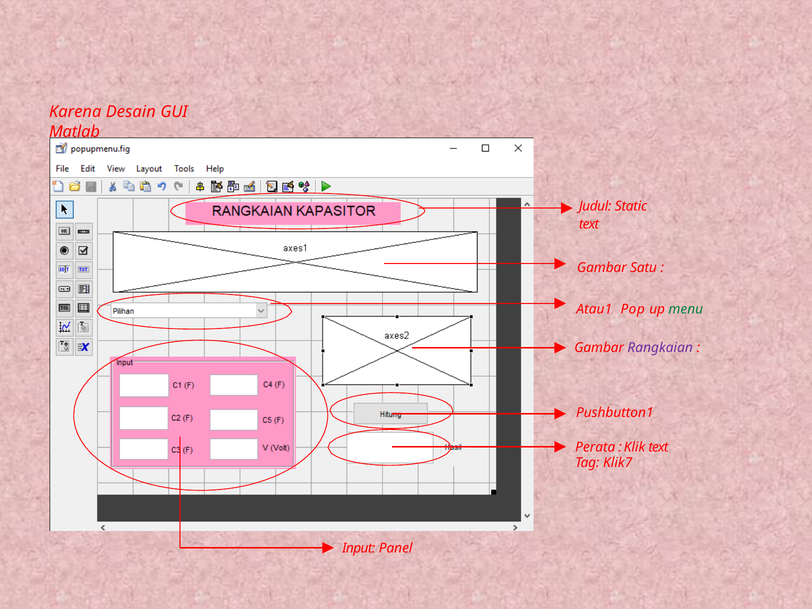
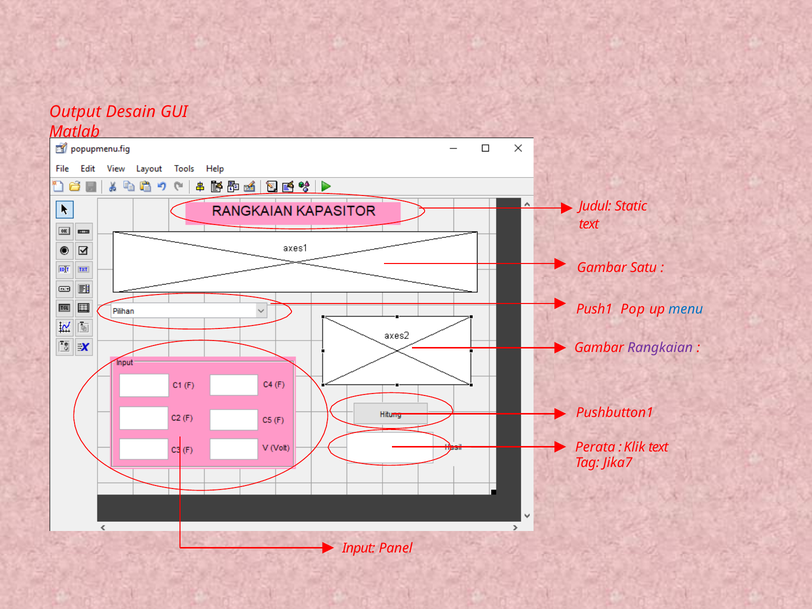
Karena: Karena -> Output
Atau1: Atau1 -> Push1
menu colour: green -> blue
Klik7: Klik7 -> Jika7
